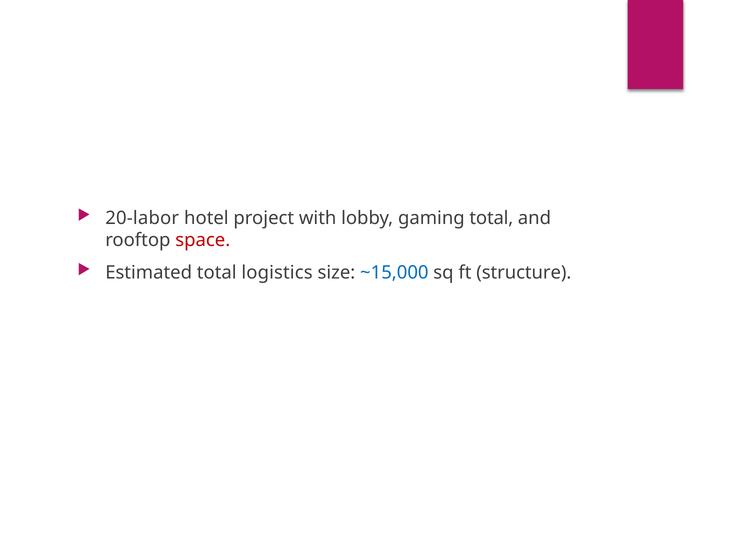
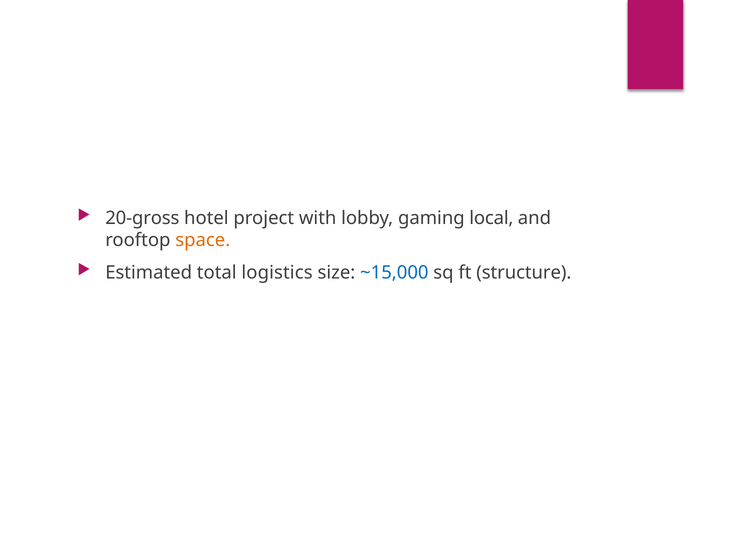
20-labor: 20-labor -> 20-gross
gaming total: total -> local
space colour: red -> orange
